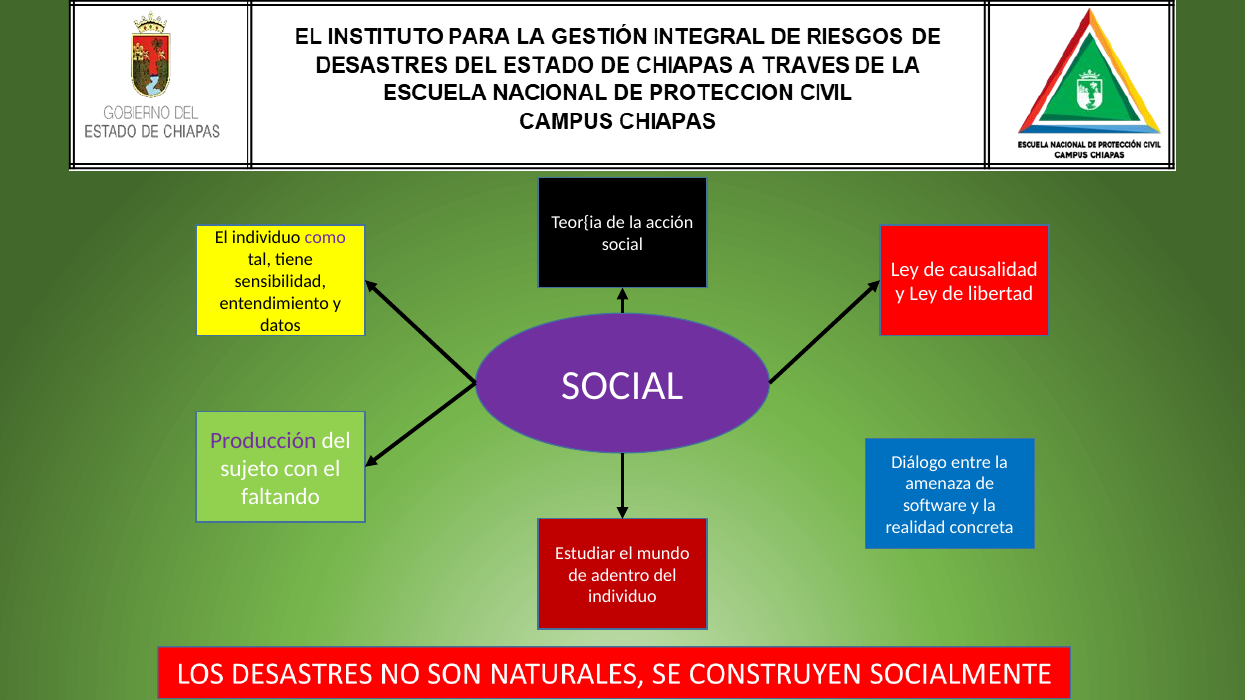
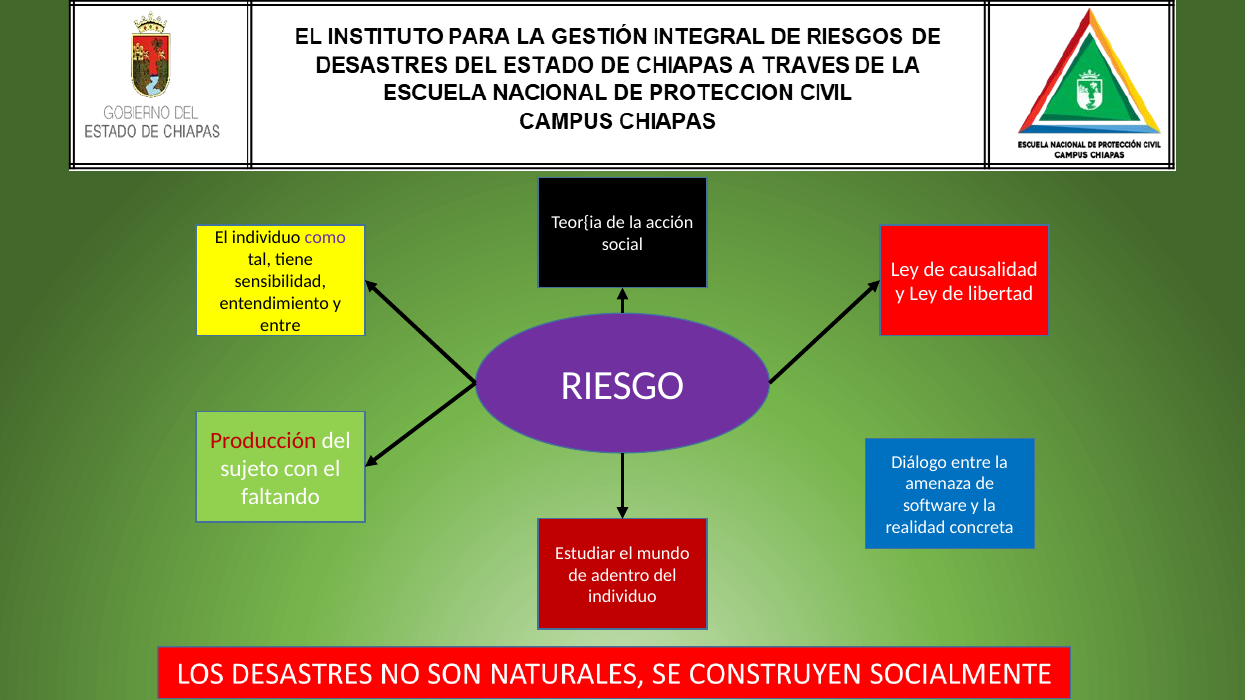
datos at (280, 325): datos -> entre
SOCIAL at (622, 386): SOCIAL -> RIESGO
Producción colour: purple -> red
